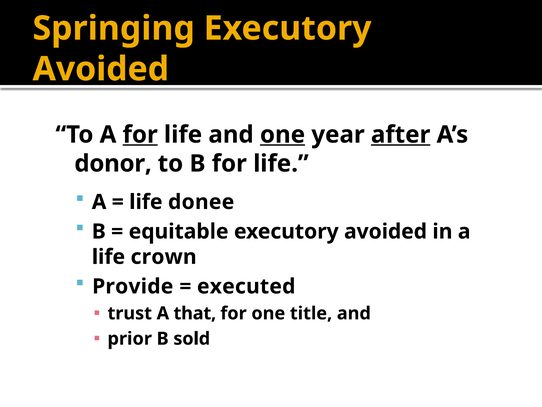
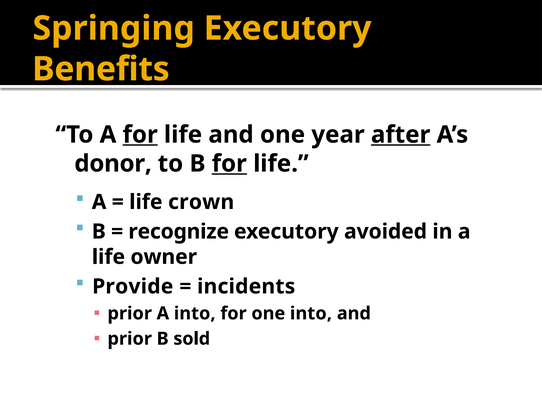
Avoided at (101, 69): Avoided -> Benefits
one at (283, 134) underline: present -> none
for at (229, 163) underline: none -> present
donee: donee -> crown
equitable: equitable -> recognize
crown: crown -> owner
executed: executed -> incidents
trust at (130, 313): trust -> prior
A that: that -> into
one title: title -> into
